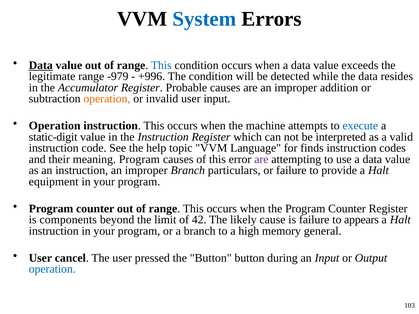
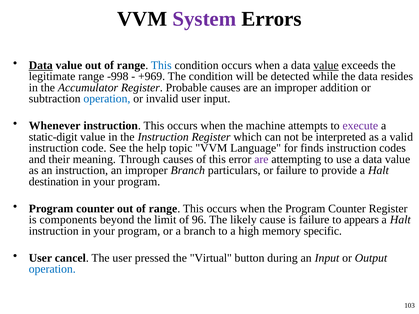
System colour: blue -> purple
value at (326, 65) underline: none -> present
-979: -979 -> -998
+996: +996 -> +969
operation at (107, 99) colour: orange -> blue
Operation at (55, 126): Operation -> Whenever
execute colour: blue -> purple
meaning Program: Program -> Through
equipment: equipment -> destination
42: 42 -> 96
general: general -> specific
the Button: Button -> Virtual
